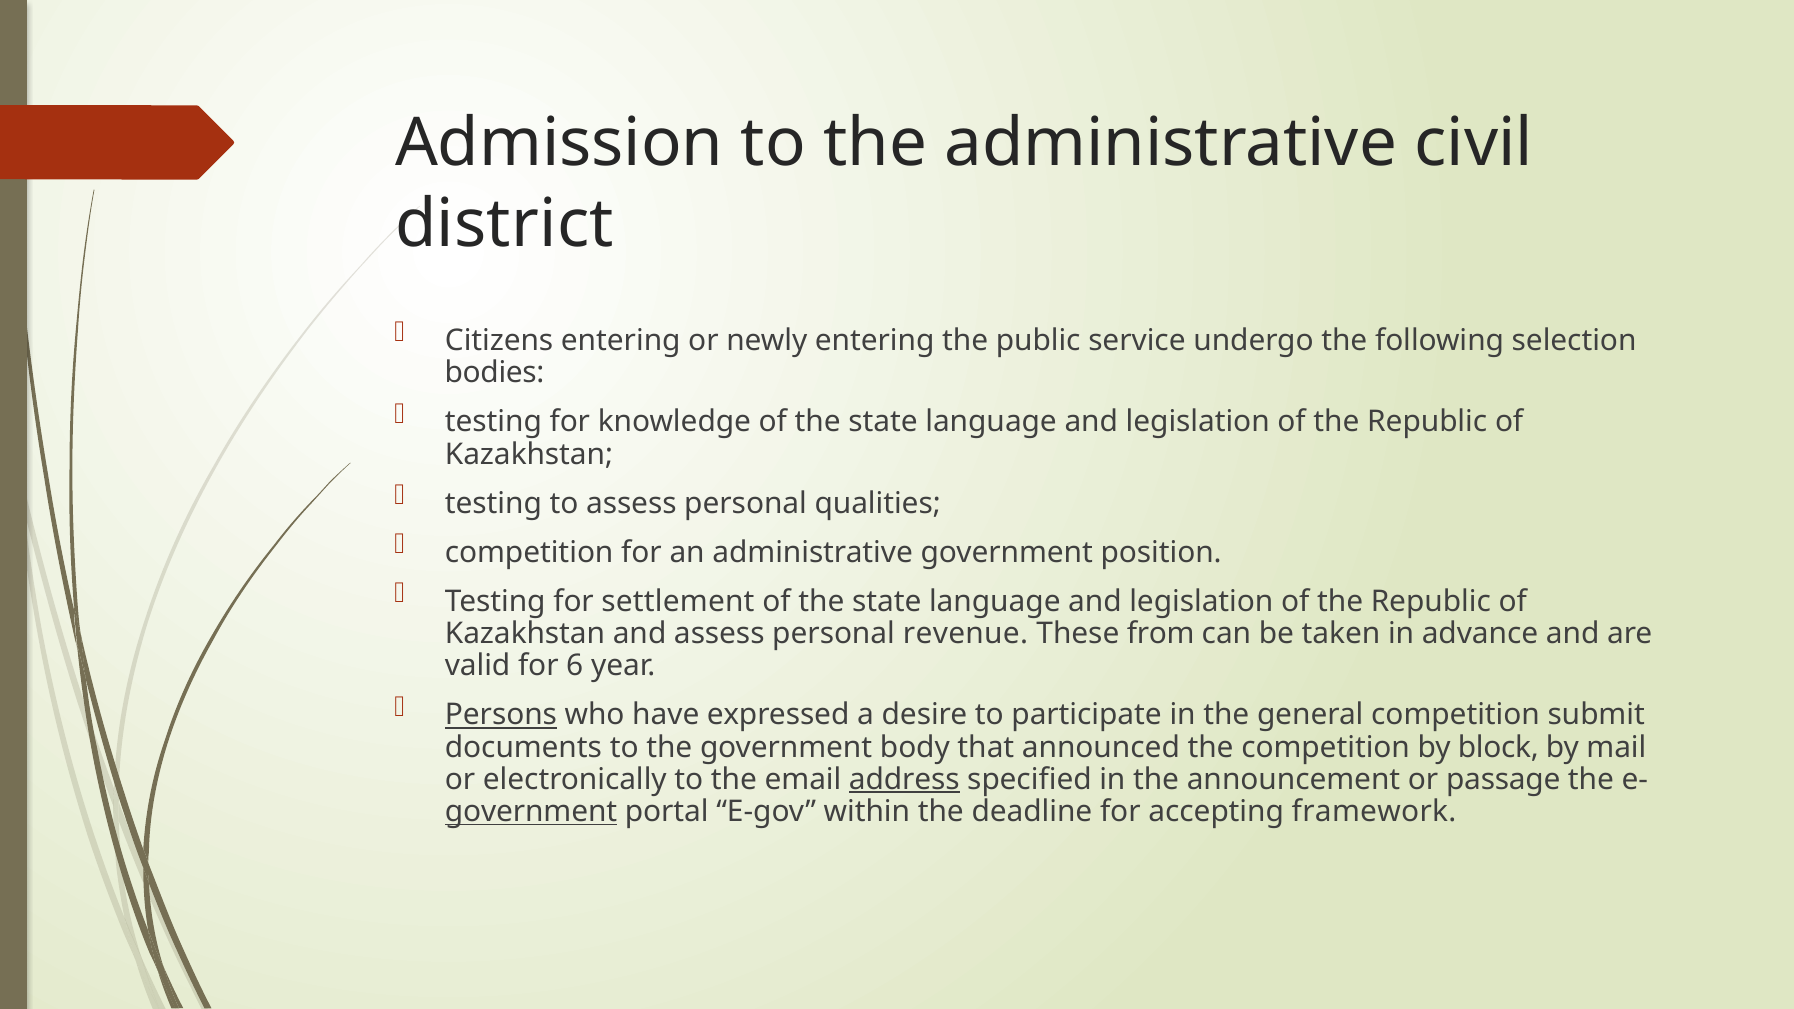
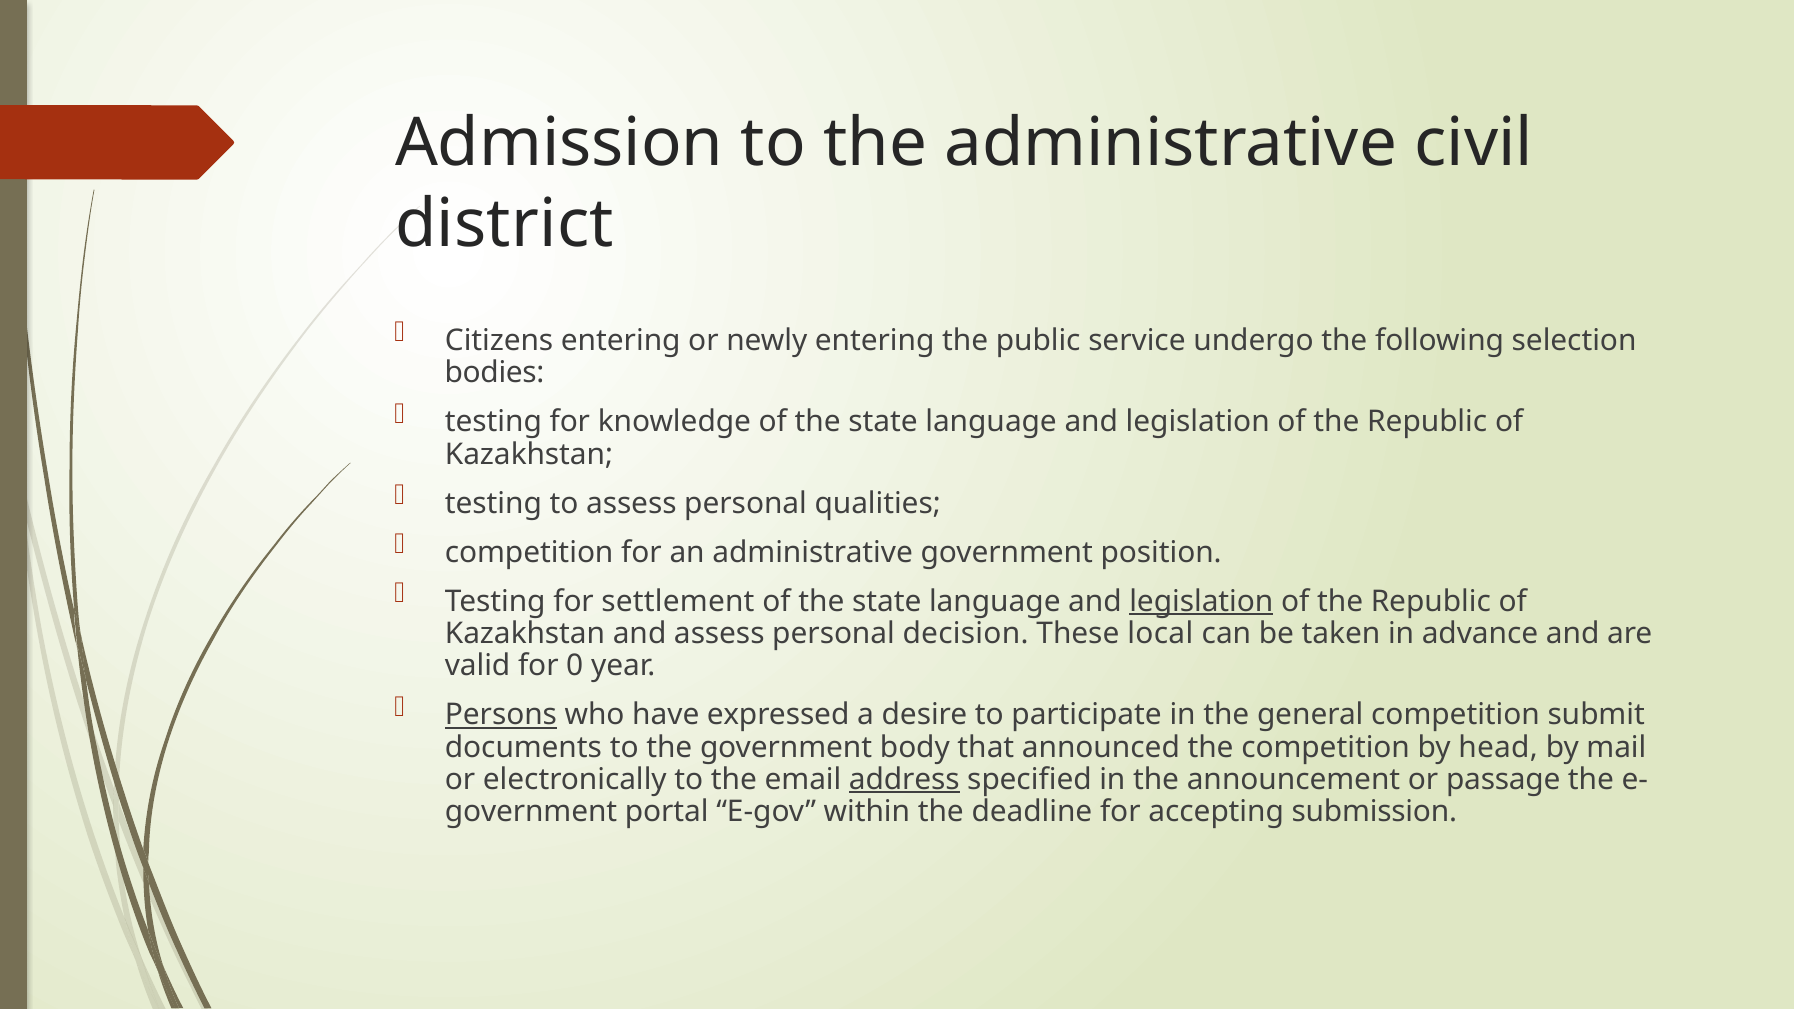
legislation at (1201, 601) underline: none -> present
revenue: revenue -> decision
from: from -> local
6: 6 -> 0
block: block -> head
government at (531, 812) underline: present -> none
framework: framework -> submission
